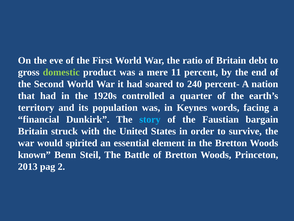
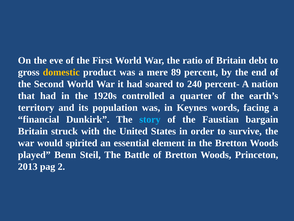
domestic colour: light green -> yellow
11: 11 -> 89
known: known -> played
